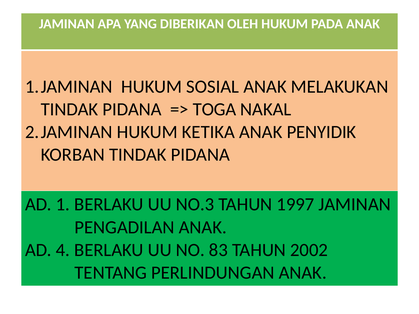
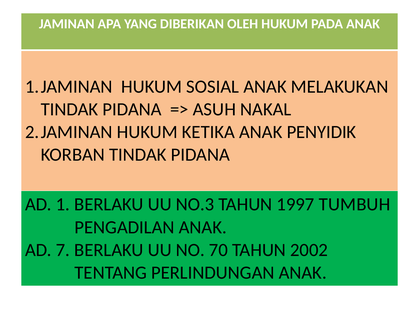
TOGA: TOGA -> ASUH
1997 JAMINAN: JAMINAN -> TUMBUH
4: 4 -> 7
83: 83 -> 70
